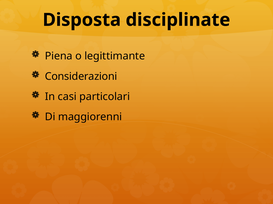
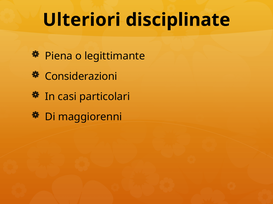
Disposta: Disposta -> Ulteriori
